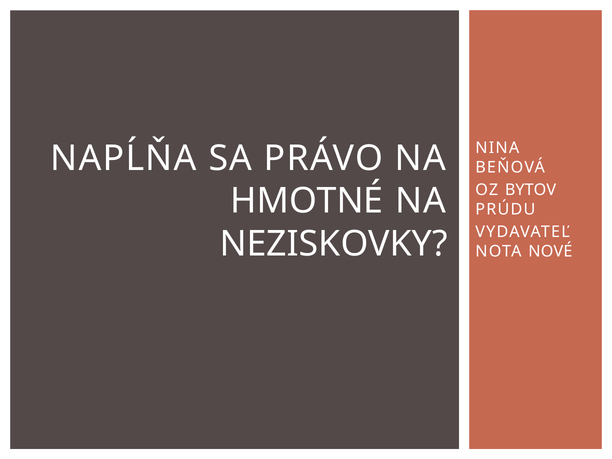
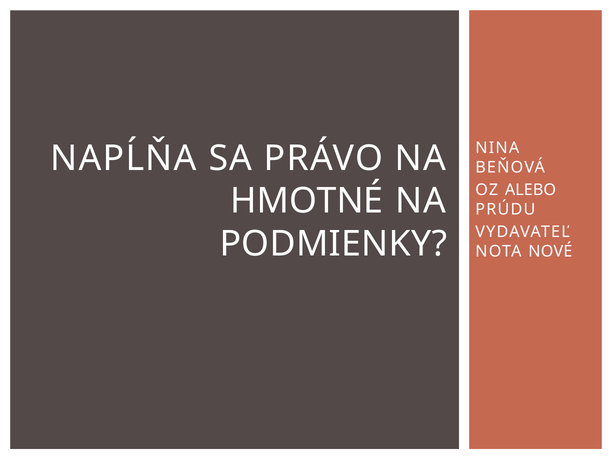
BYTOV: BYTOV -> ALEBO
NEZISKOVKY: NEZISKOVKY -> PODMIENKY
